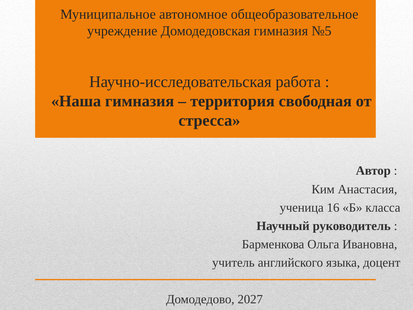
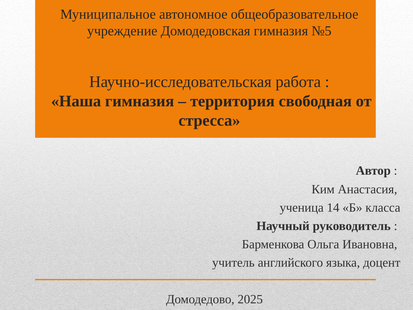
16: 16 -> 14
2027: 2027 -> 2025
